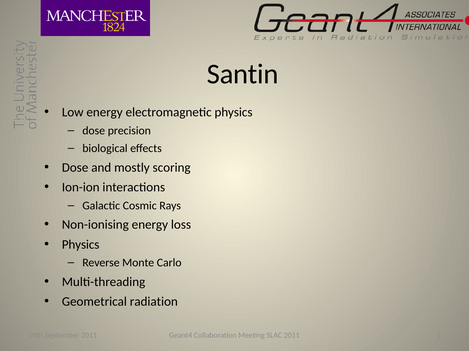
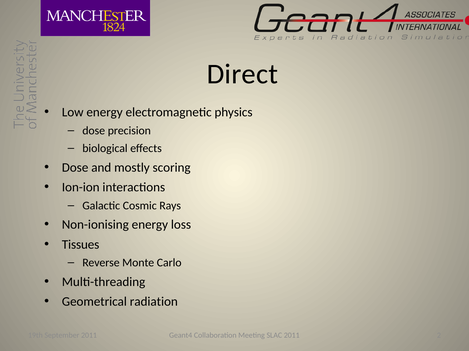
Santin: Santin -> Direct
Physics at (81, 245): Physics -> Tissues
